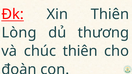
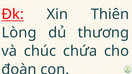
chúc thiên: thiên -> chứa
